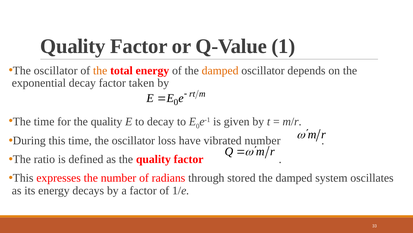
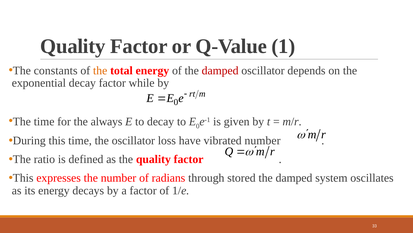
oscillator at (56, 70): oscillator -> constants
damped at (220, 70) colour: orange -> red
taken: taken -> while
for the quality: quality -> always
